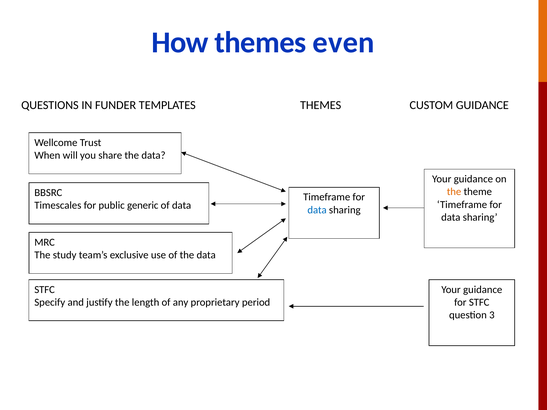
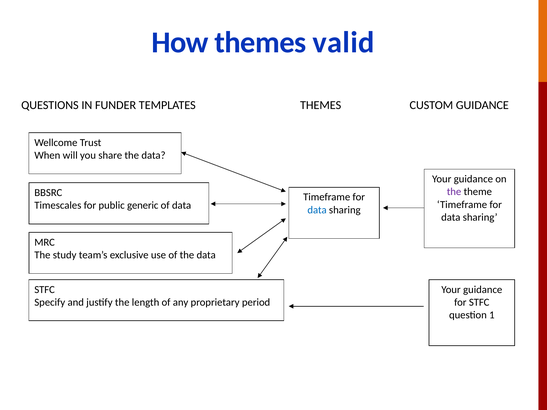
even: even -> valid
the at (454, 192) colour: orange -> purple
3: 3 -> 1
